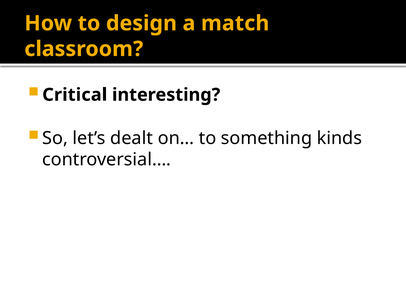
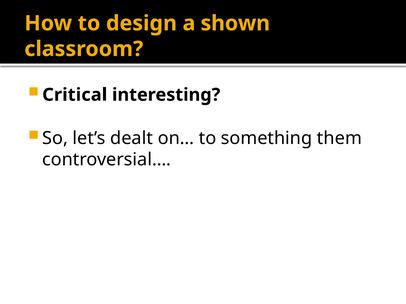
match: match -> shown
kinds: kinds -> them
